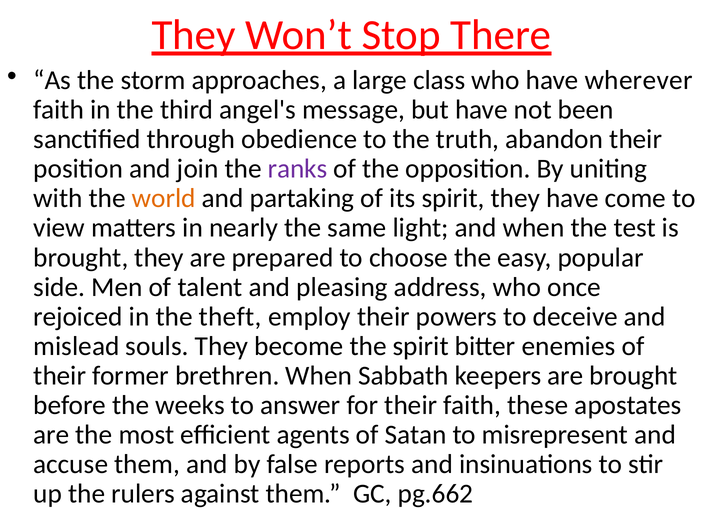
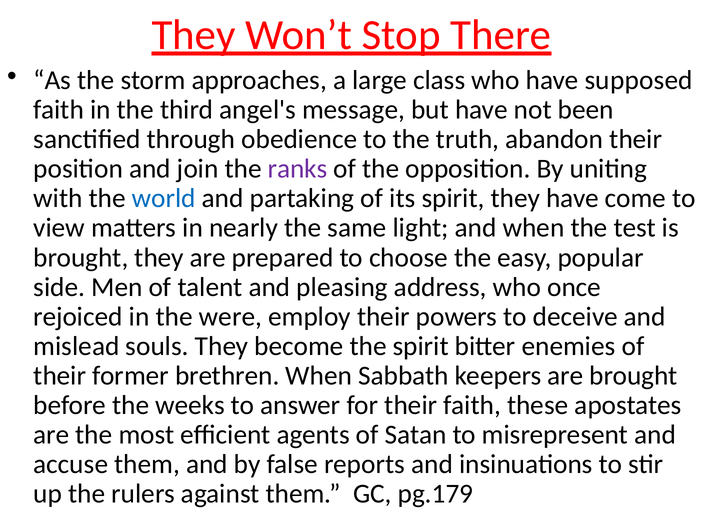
wherever: wherever -> supposed
world colour: orange -> blue
theft: theft -> were
pg.662: pg.662 -> pg.179
